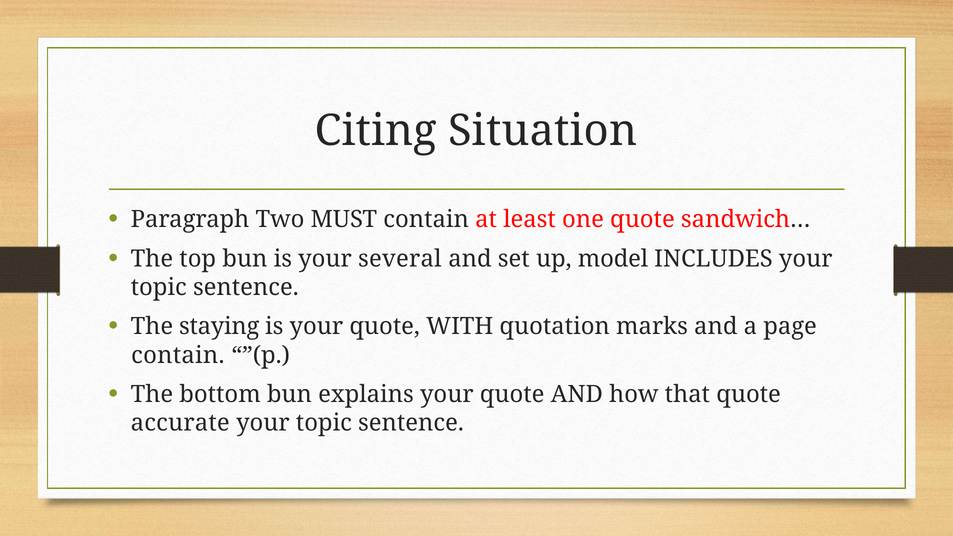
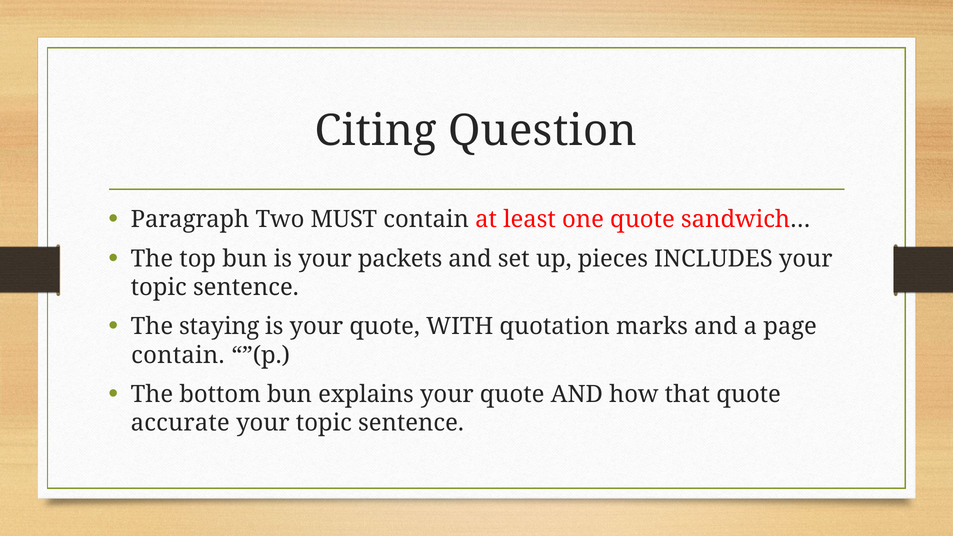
Situation: Situation -> Question
several: several -> packets
model: model -> pieces
